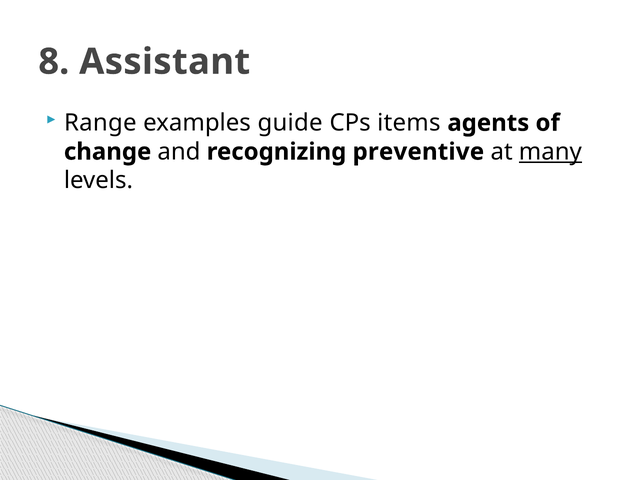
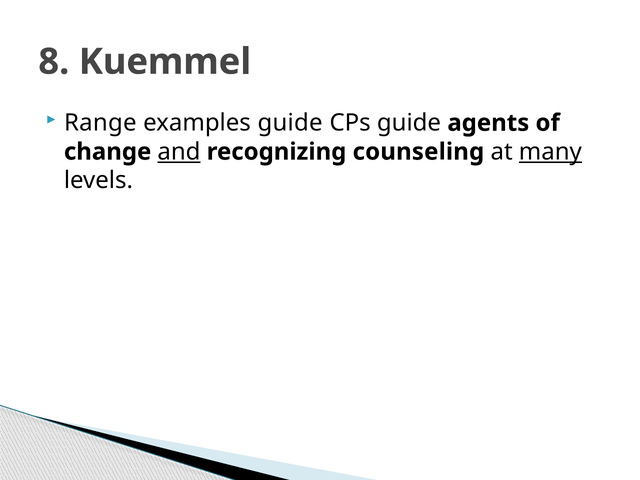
Assistant: Assistant -> Kuemmel
CPs items: items -> guide
and underline: none -> present
preventive: preventive -> counseling
